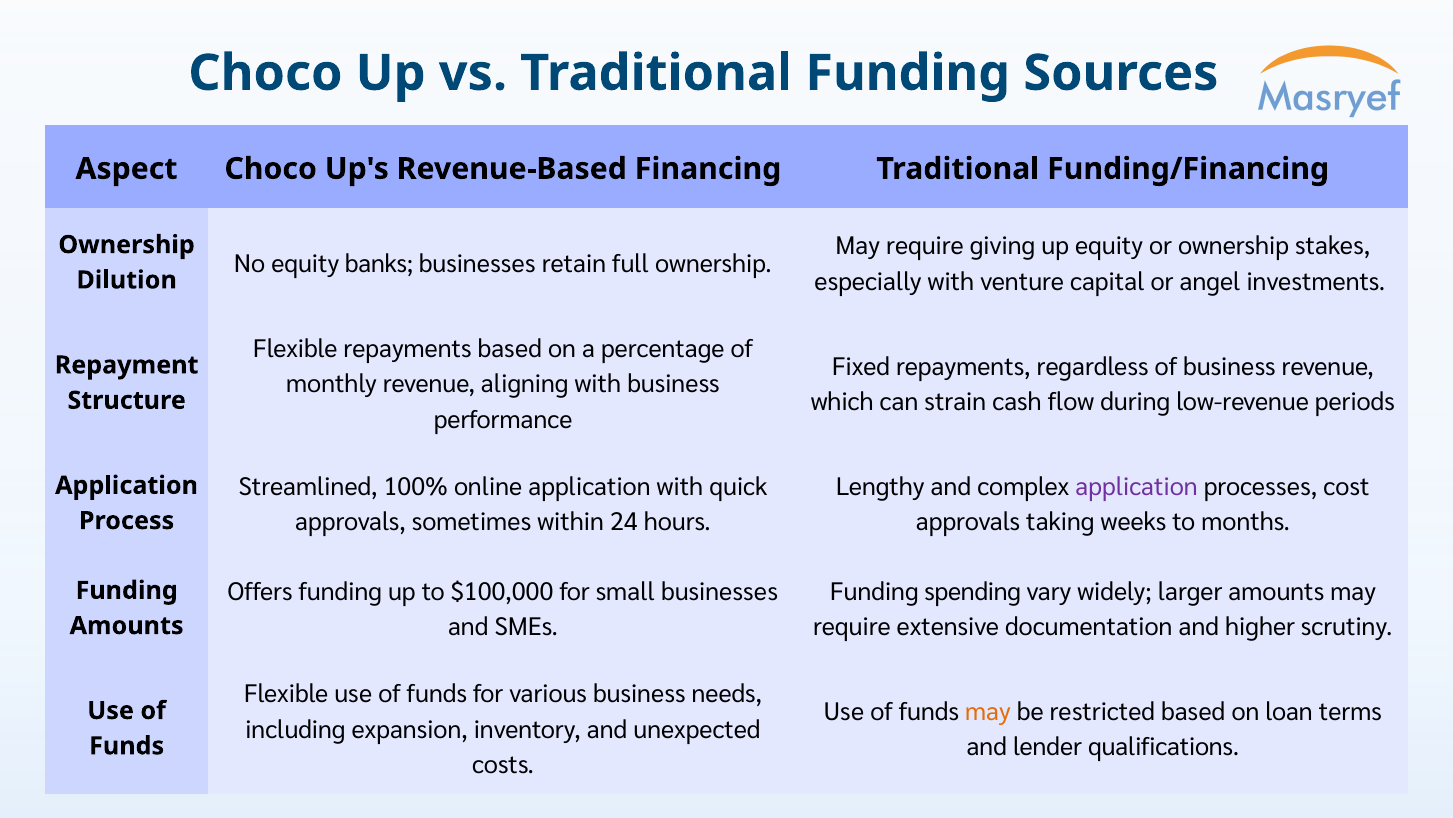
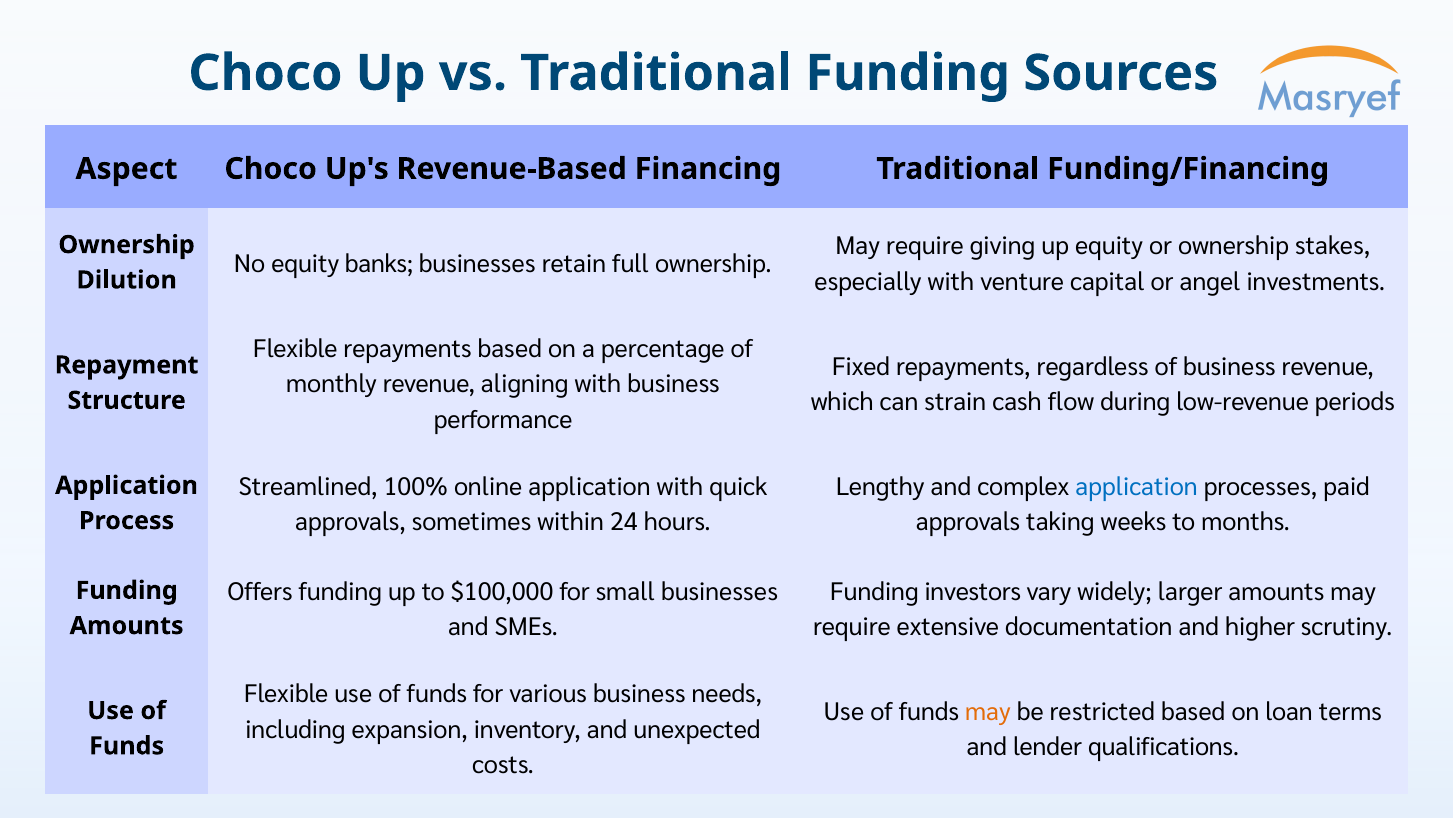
application at (1137, 487) colour: purple -> blue
cost: cost -> paid
spending: spending -> investors
